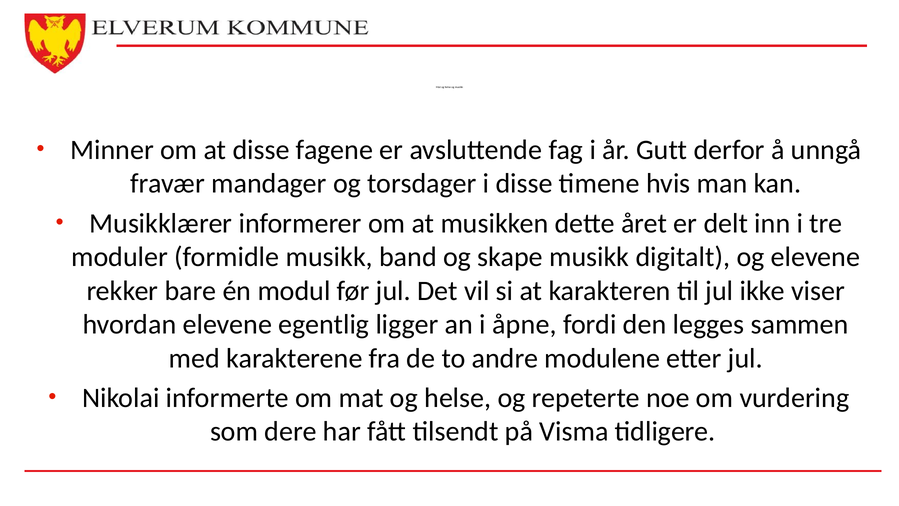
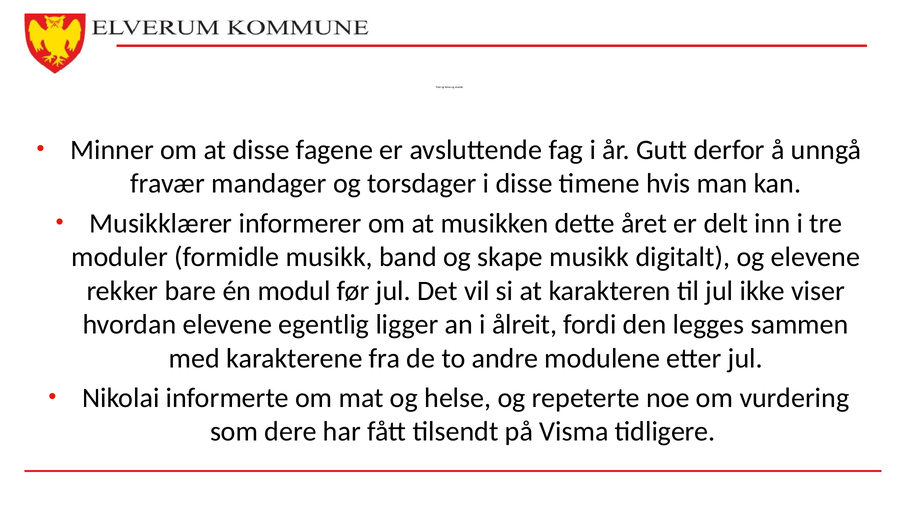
åpne: åpne -> ålreit
